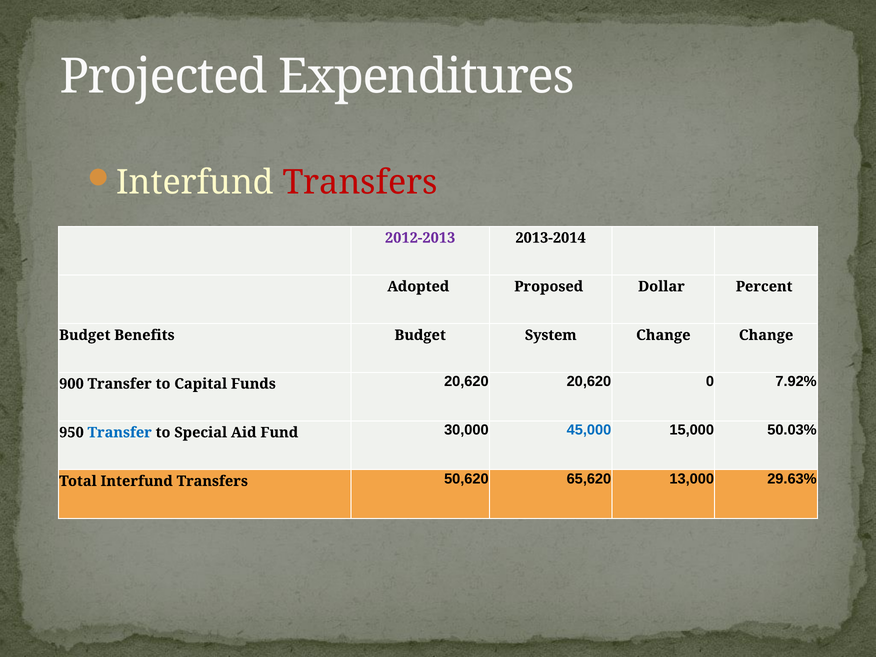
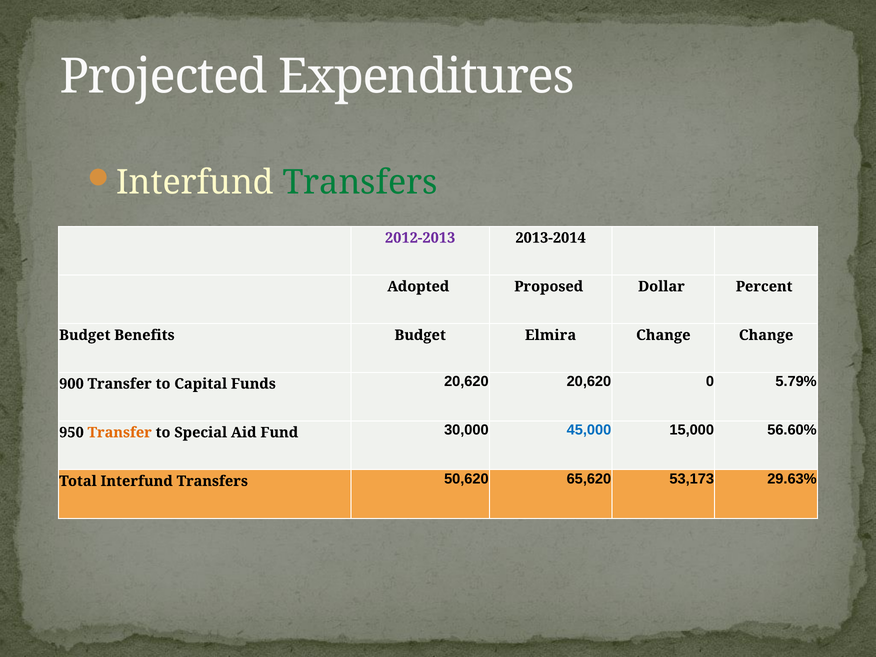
Transfers at (360, 183) colour: red -> green
System: System -> Elmira
7.92%: 7.92% -> 5.79%
Transfer at (120, 432) colour: blue -> orange
50.03%: 50.03% -> 56.60%
13,000: 13,000 -> 53,173
